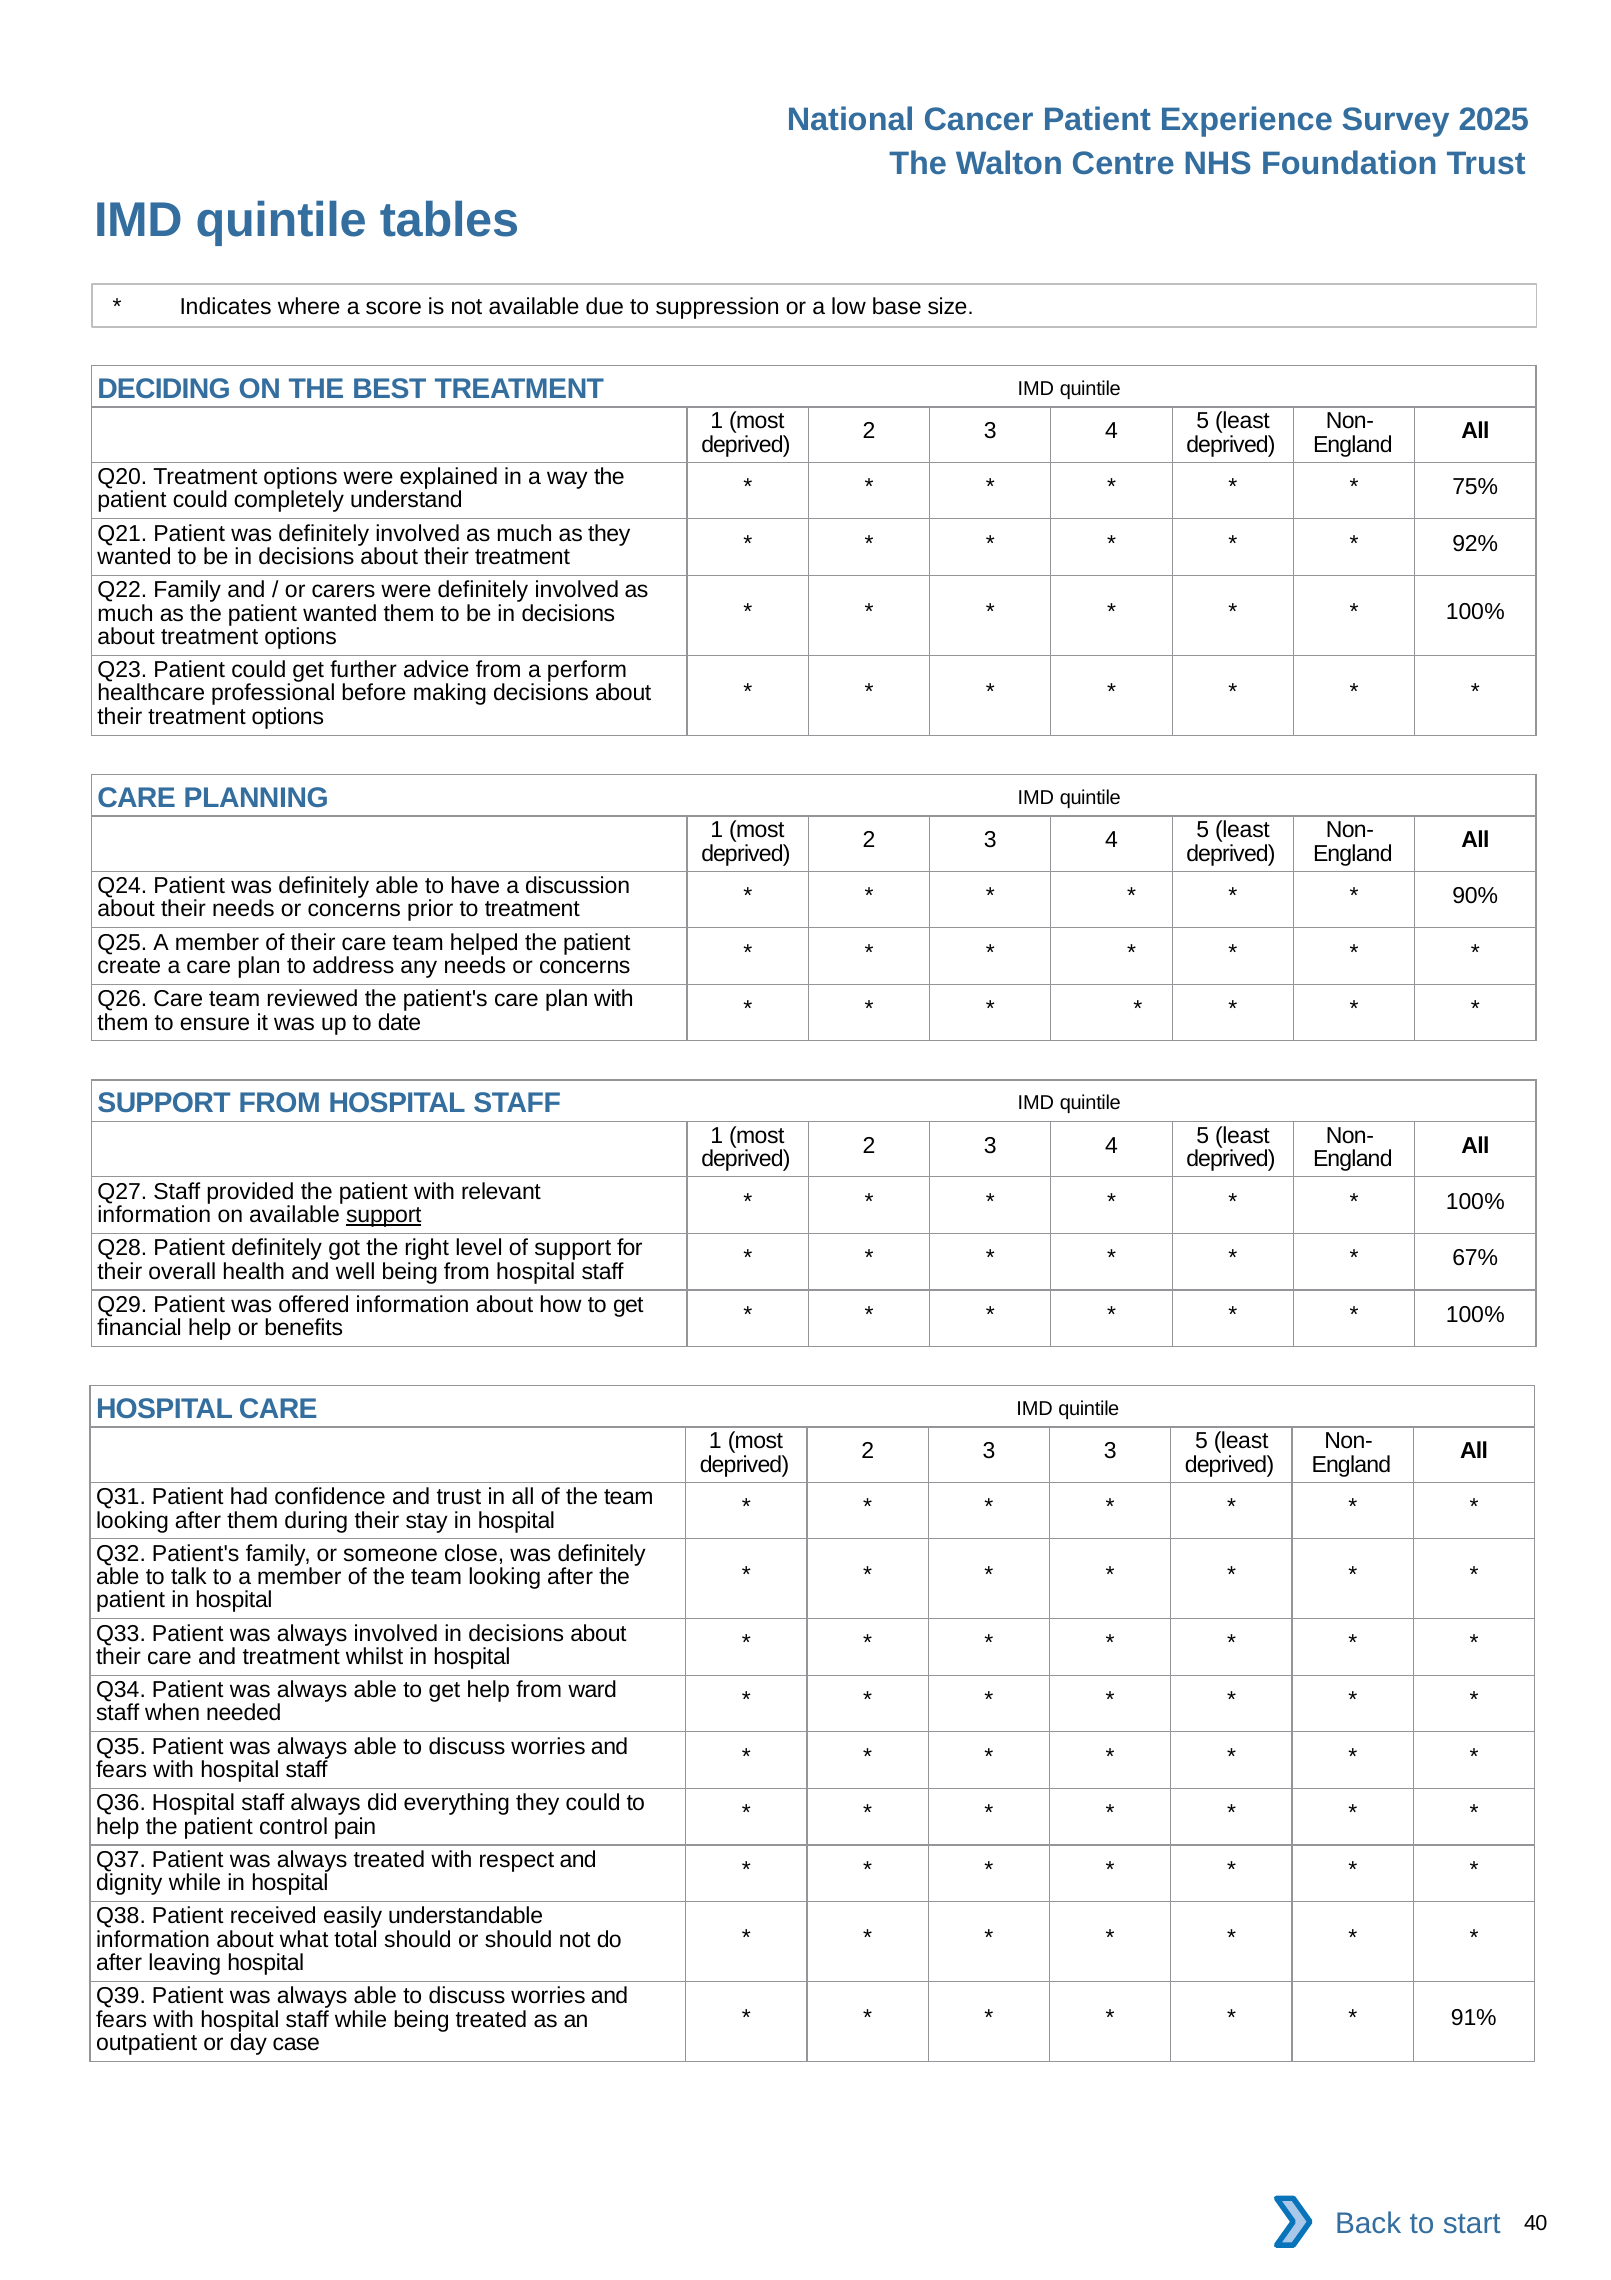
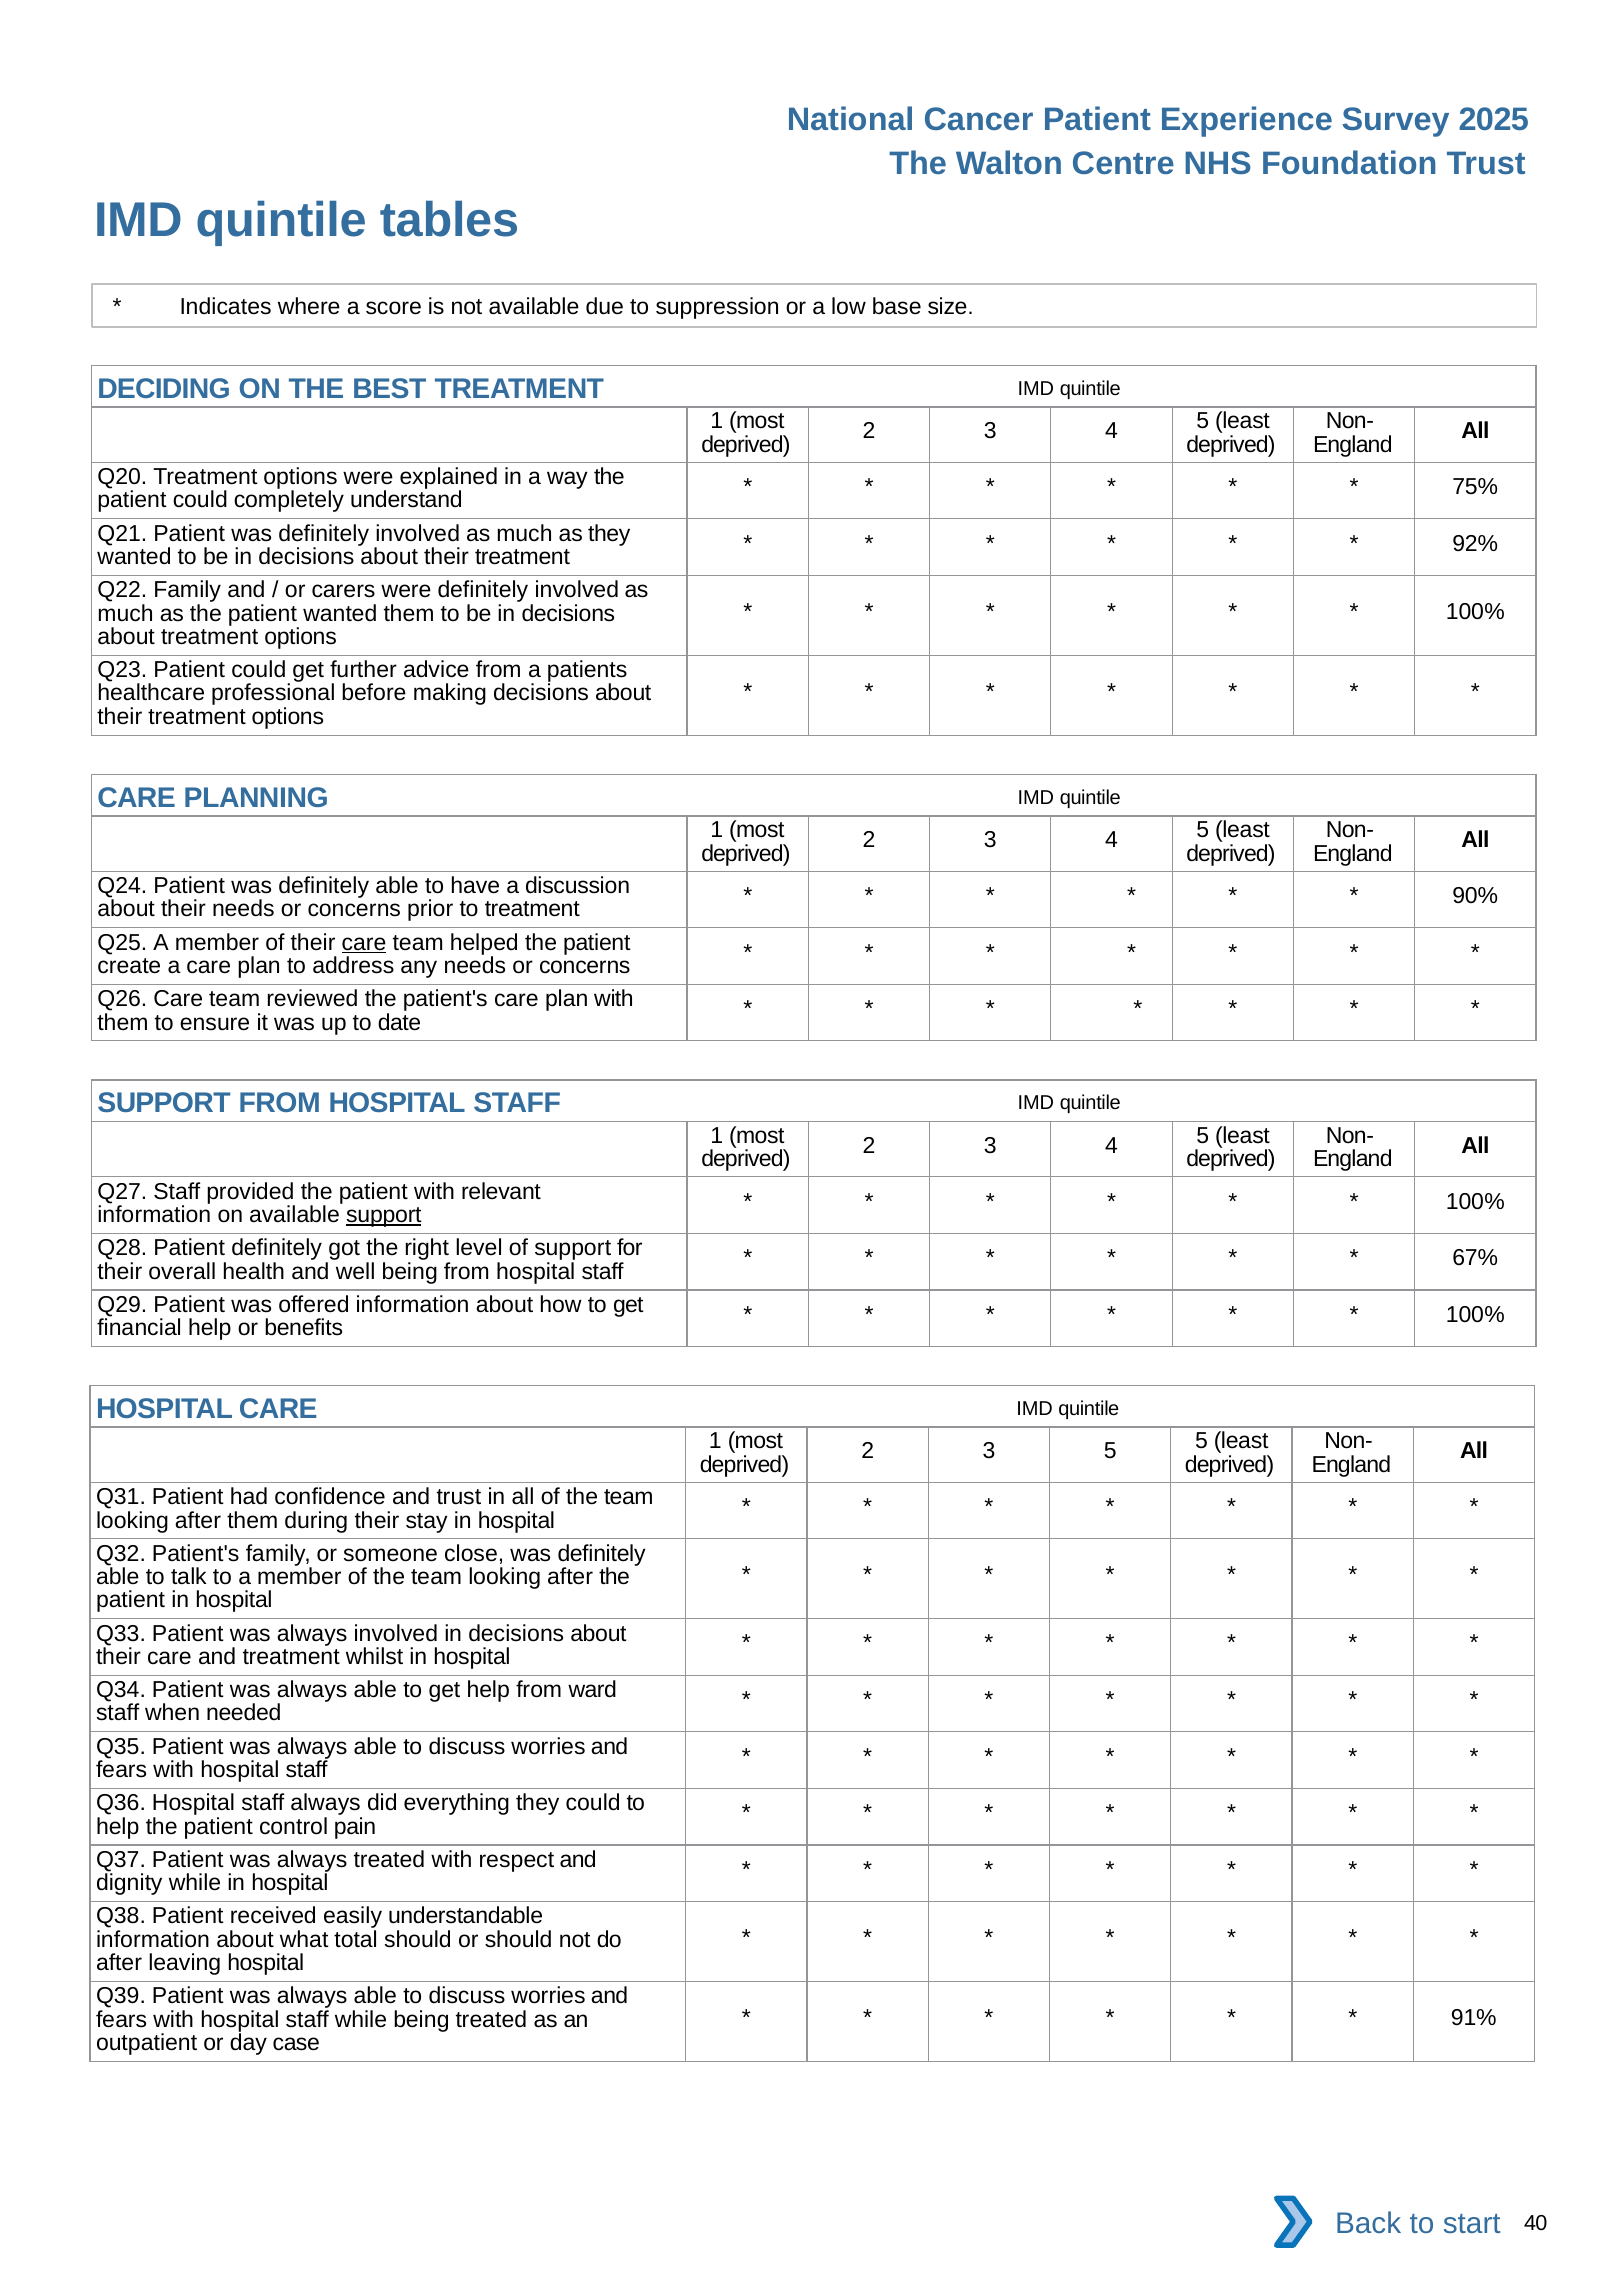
perform: perform -> patients
care at (364, 943) underline: none -> present
3 3: 3 -> 5
